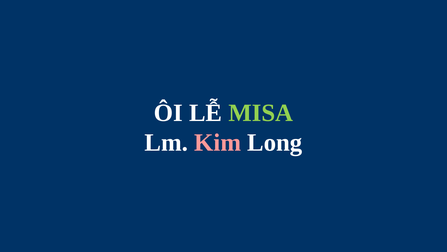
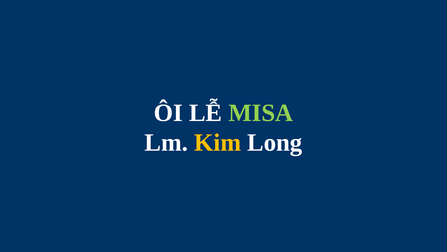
Kim colour: pink -> yellow
